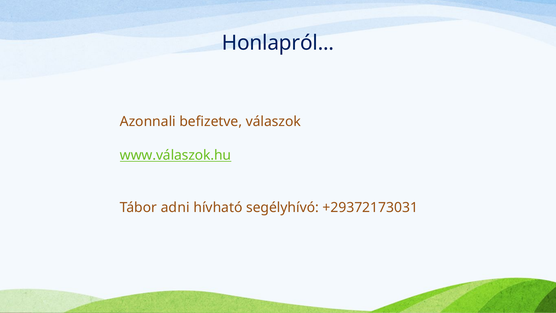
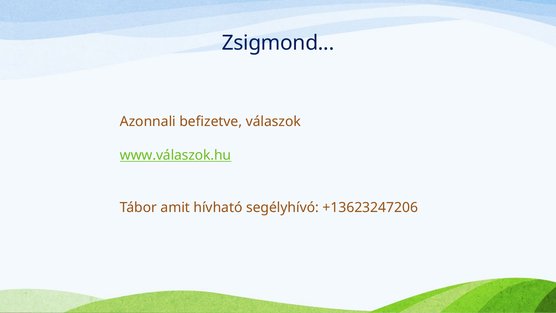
Honlapról: Honlapról -> Zsigmond
adni: adni -> amit
+29372173031: +29372173031 -> +13623247206
